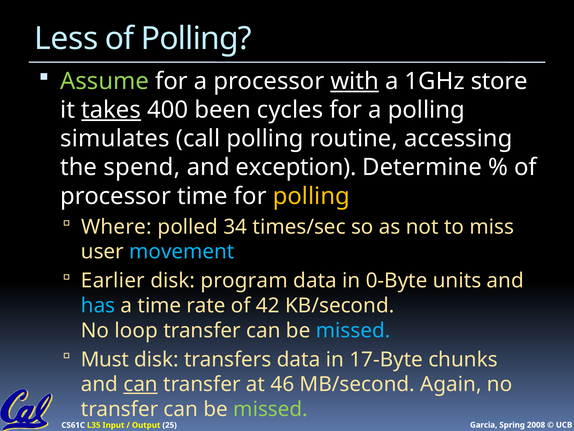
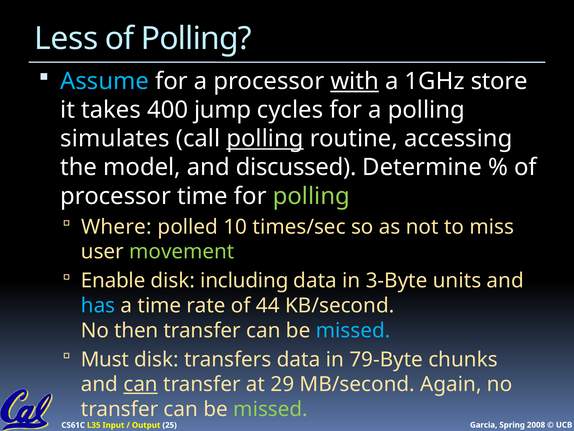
Assume colour: light green -> light blue
takes underline: present -> none
been: been -> jump
polling at (265, 138) underline: none -> present
spend: spend -> model
exception: exception -> discussed
polling at (311, 196) colour: yellow -> light green
34: 34 -> 10
movement colour: light blue -> light green
Earlier: Earlier -> Enable
program: program -> including
0-Byte: 0-Byte -> 3-Byte
42: 42 -> 44
loop: loop -> then
17-Byte: 17-Byte -> 79-Byte
46: 46 -> 29
